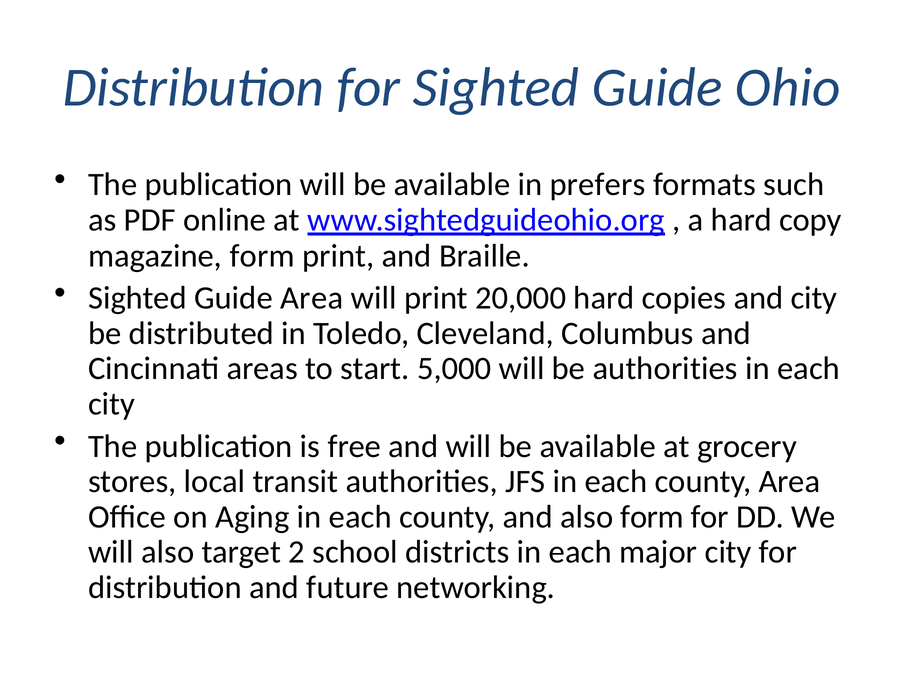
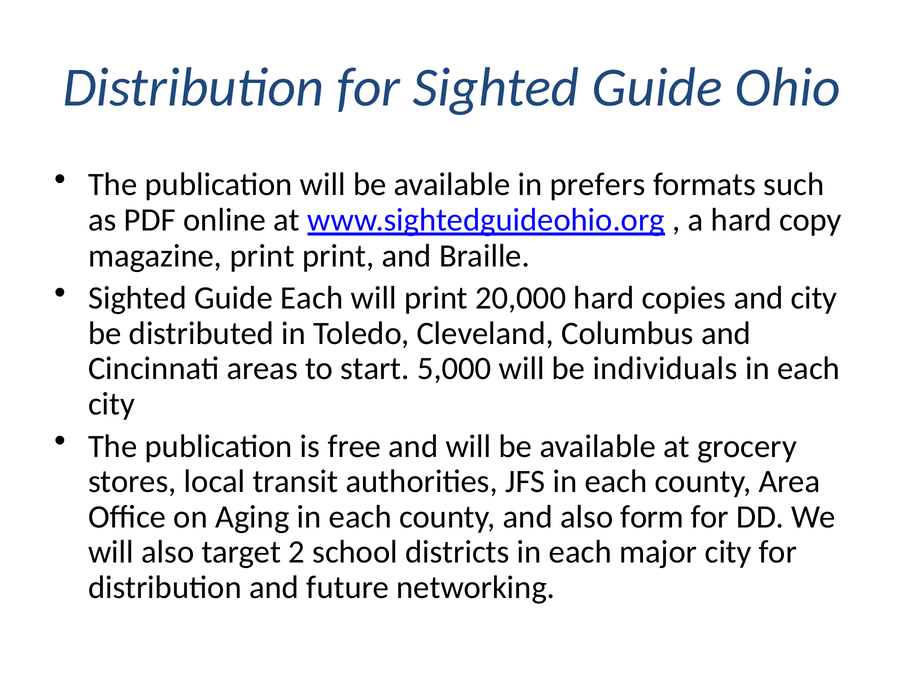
magazine form: form -> print
Guide Area: Area -> Each
be authorities: authorities -> individuals
